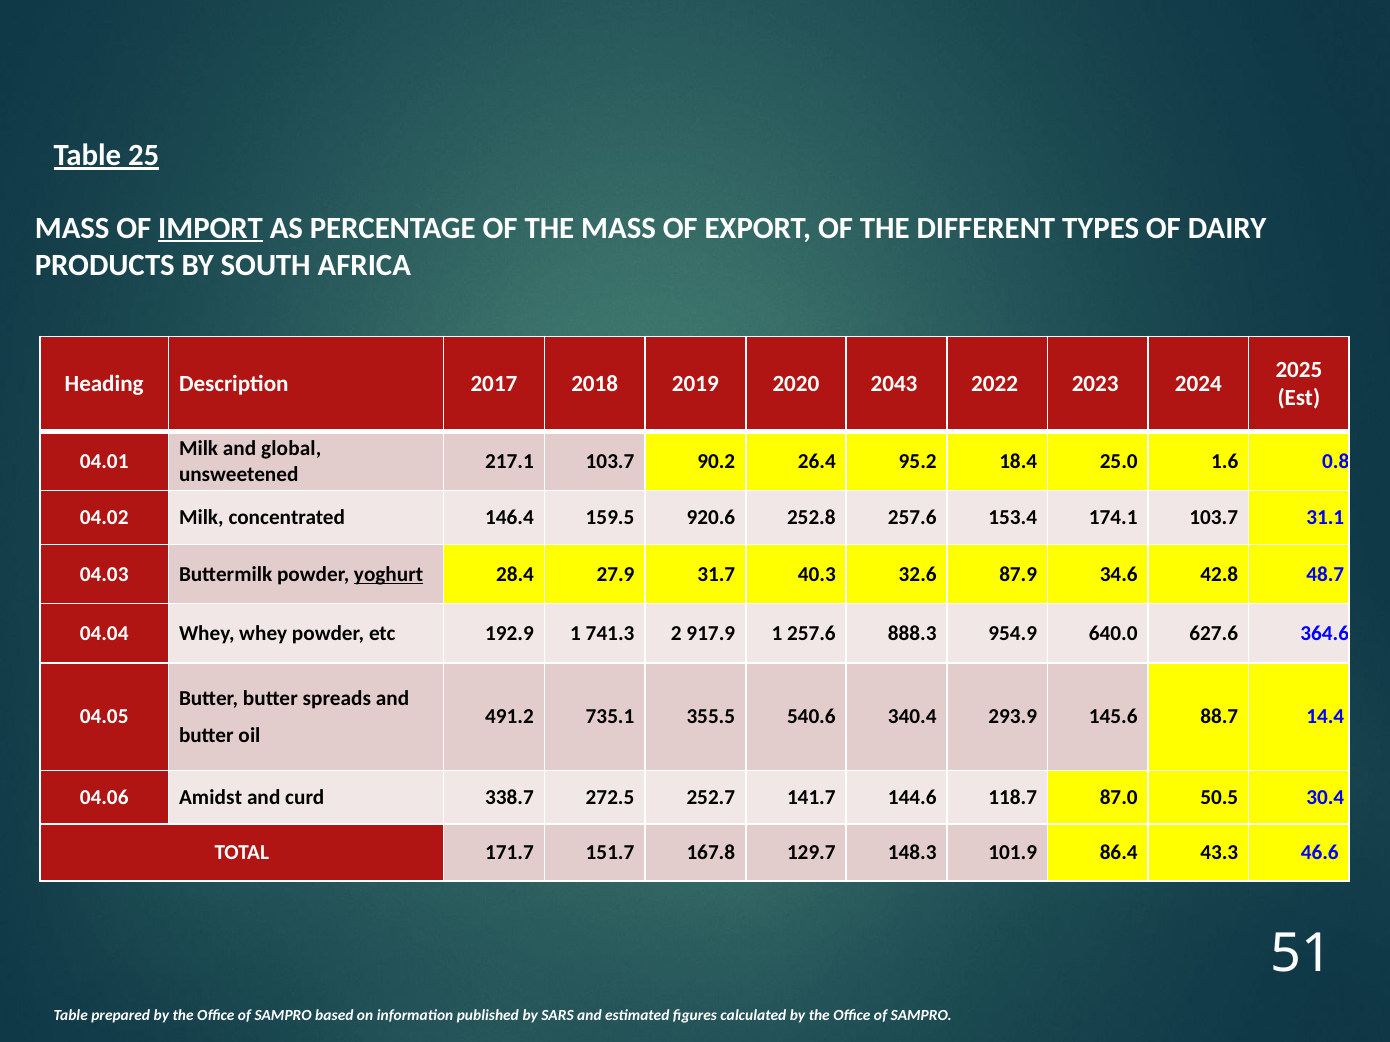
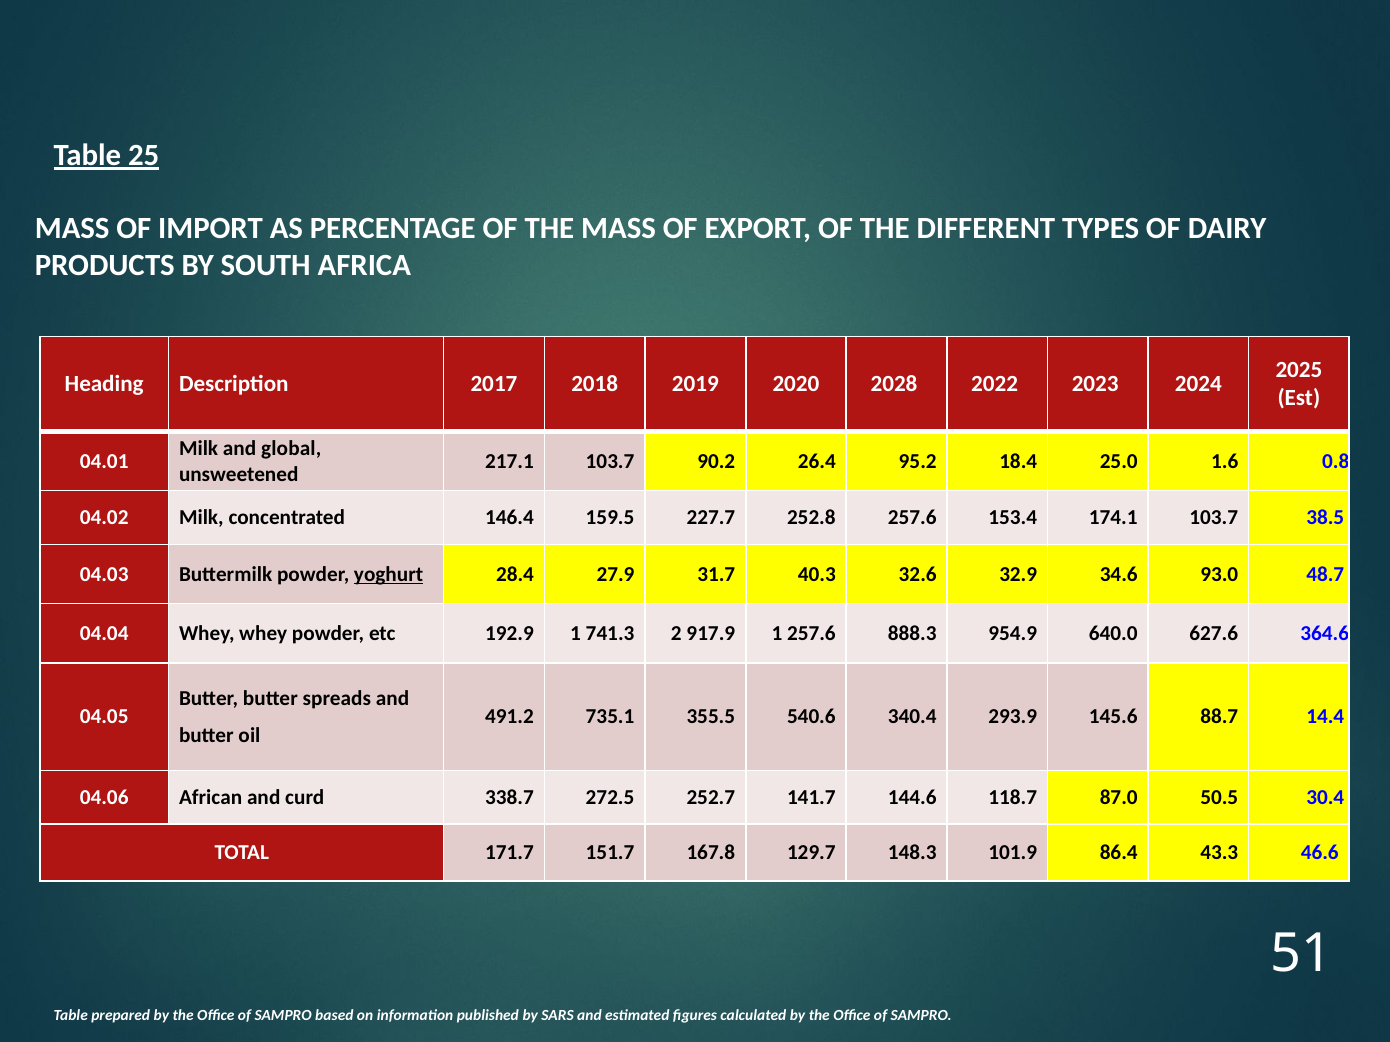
IMPORT underline: present -> none
2043: 2043 -> 2028
920.6: 920.6 -> 227.7
31.1: 31.1 -> 38.5
87.9: 87.9 -> 32.9
42.8: 42.8 -> 93.0
Amidst: Amidst -> African
